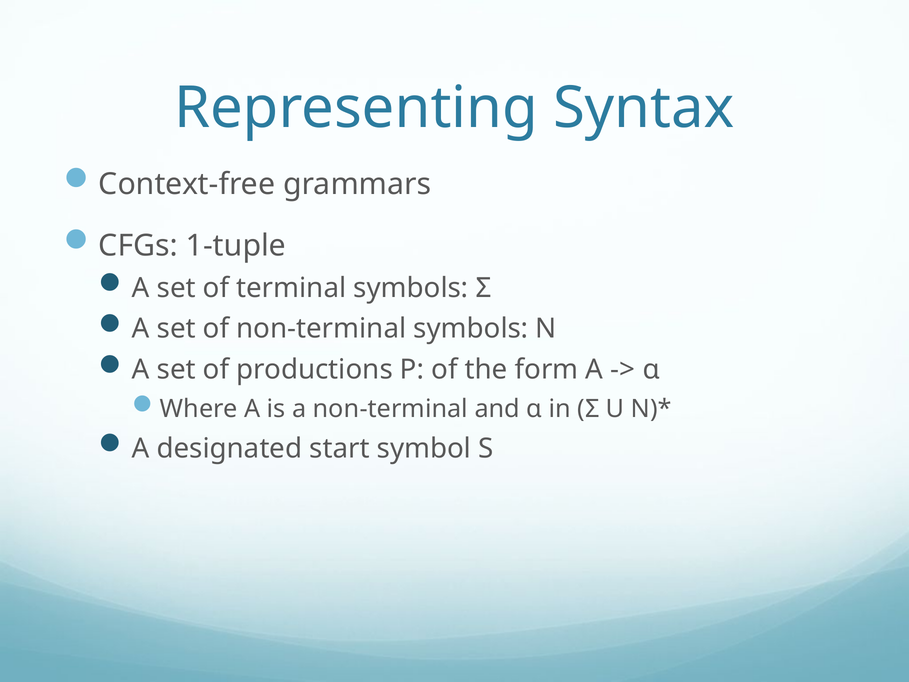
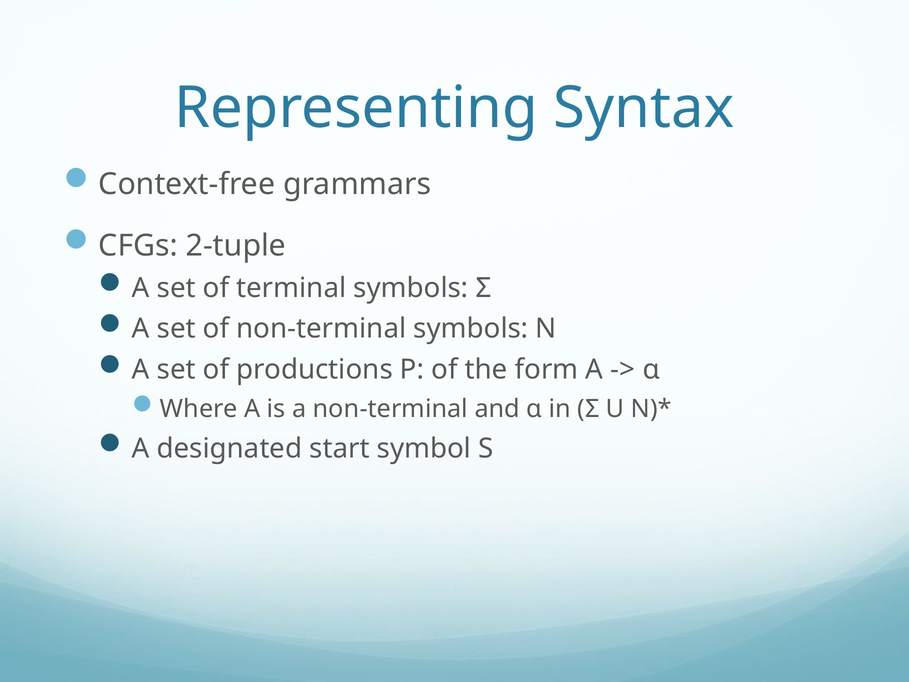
1-tuple: 1-tuple -> 2-tuple
